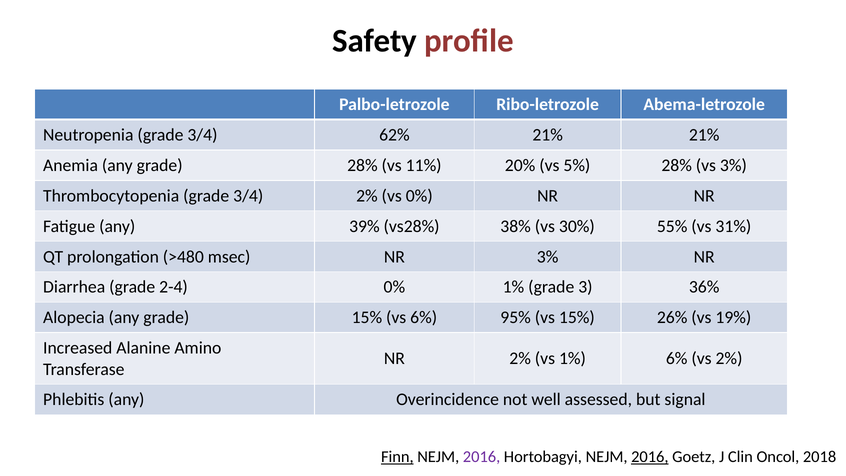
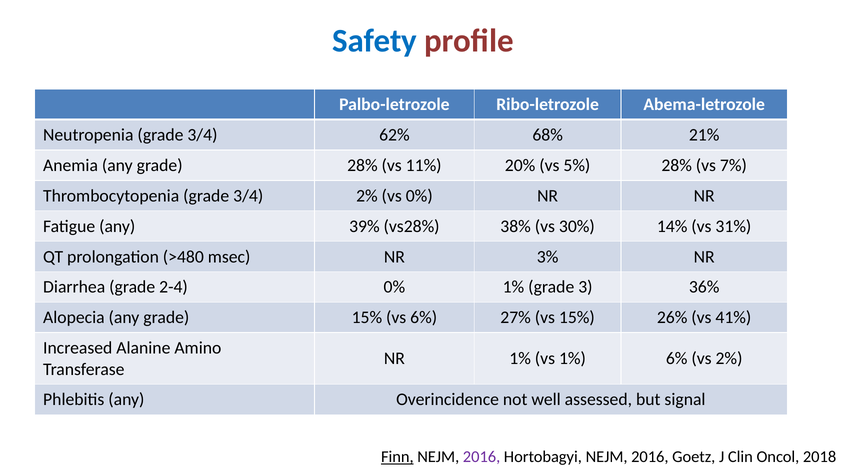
Safety colour: black -> blue
62% 21%: 21% -> 68%
vs 3%: 3% -> 7%
55%: 55% -> 14%
95%: 95% -> 27%
19%: 19% -> 41%
NR 2%: 2% -> 1%
2016 at (650, 457) underline: present -> none
